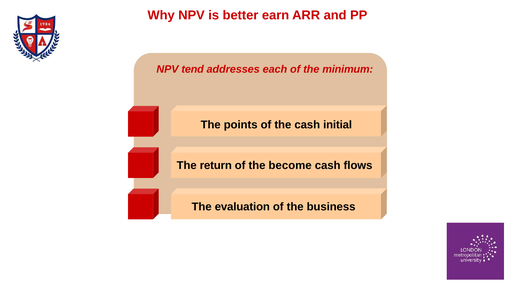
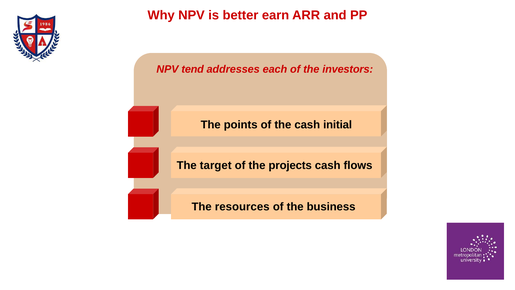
minimum: minimum -> investors
return: return -> target
become: become -> projects
evaluation: evaluation -> resources
